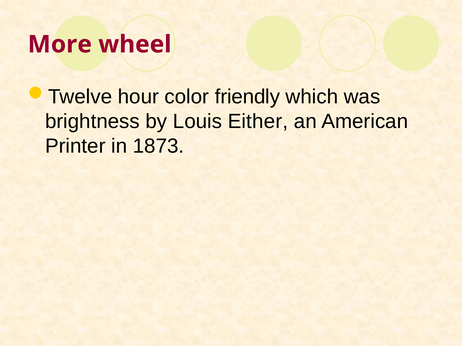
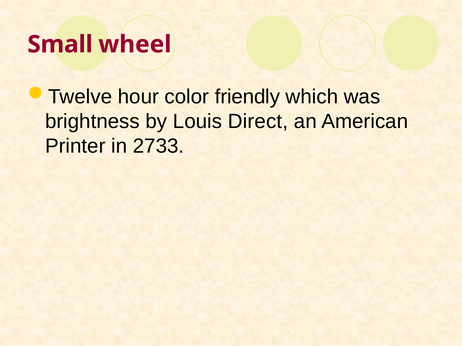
More: More -> Small
Either: Either -> Direct
1873: 1873 -> 2733
